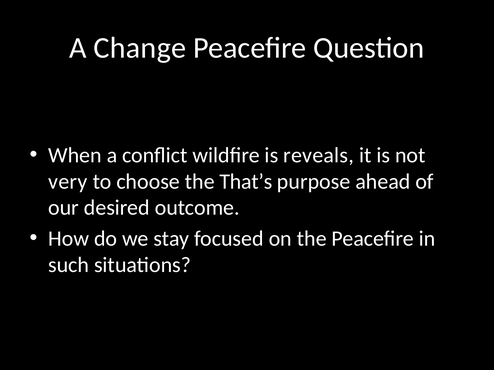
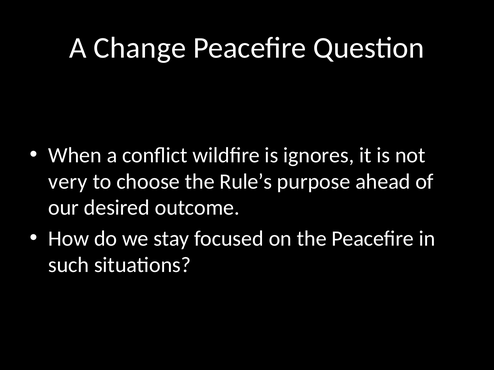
reveals: reveals -> ignores
That’s: That’s -> Rule’s
